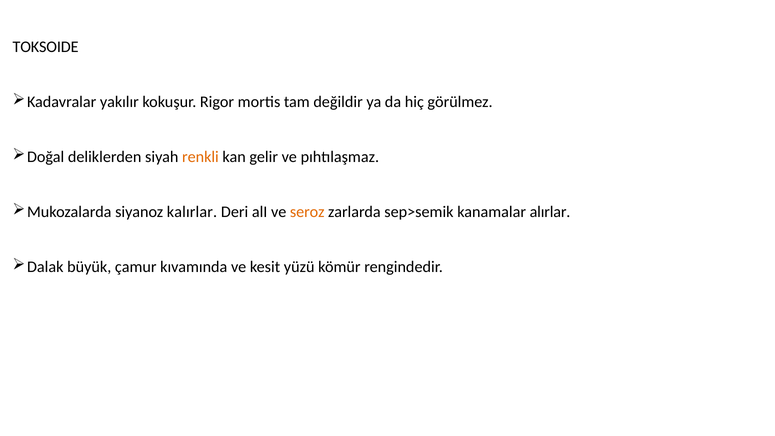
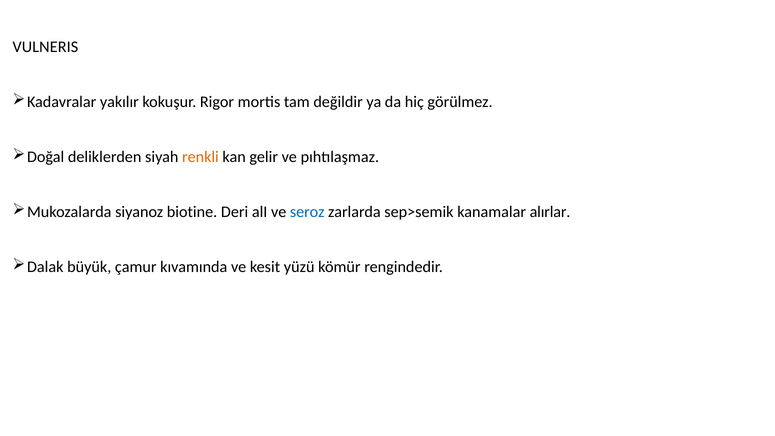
TOKSOIDE: TOKSOIDE -> VULNERIS
kalırlar: kalırlar -> biotine
seroz colour: orange -> blue
